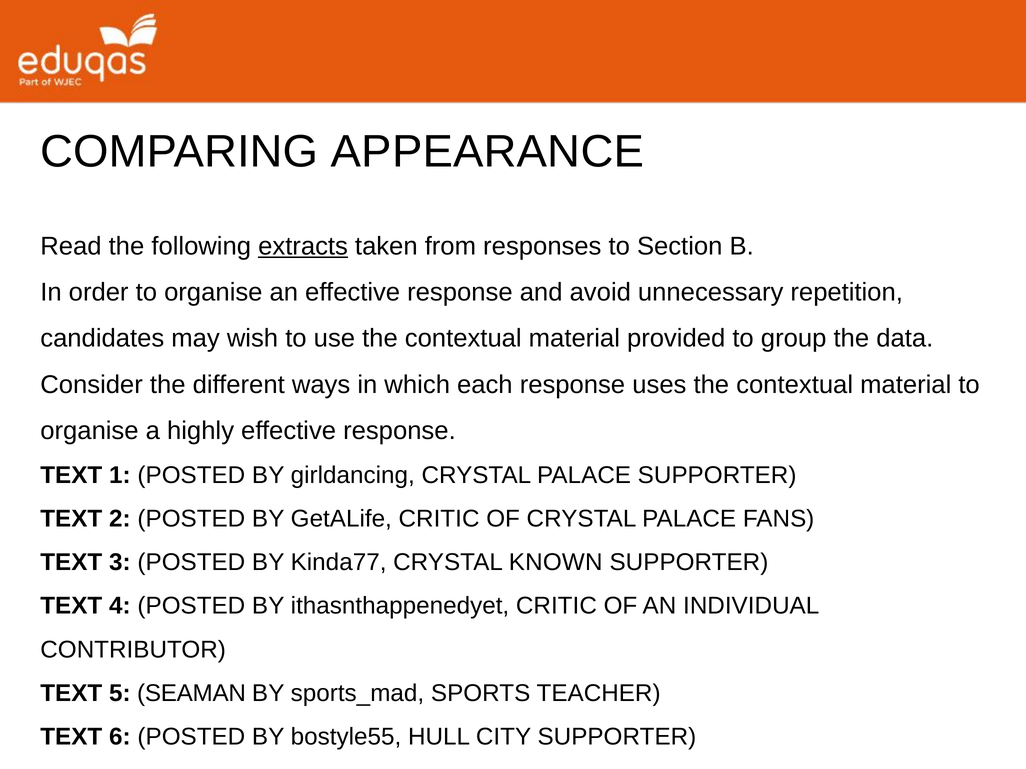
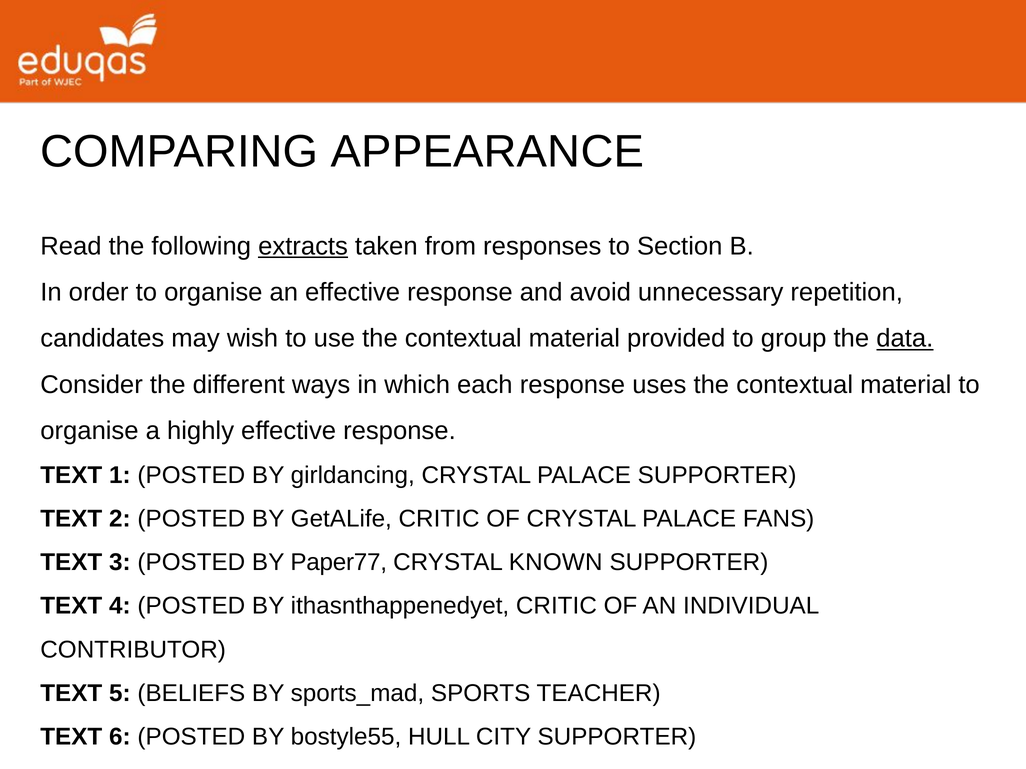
data underline: none -> present
Kinda77: Kinda77 -> Paper77
SEAMAN: SEAMAN -> BELIEFS
